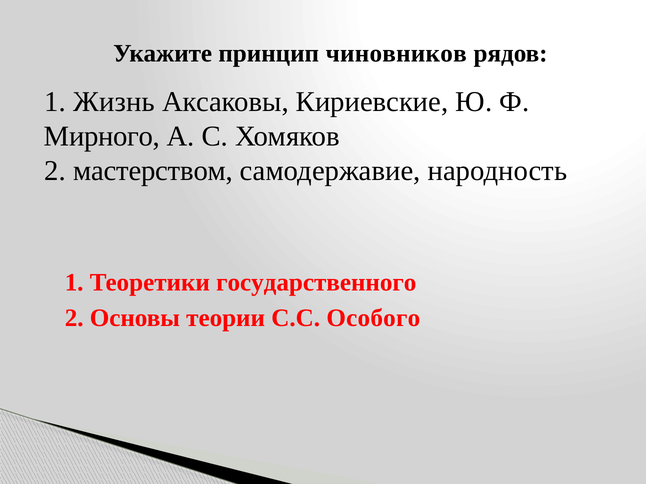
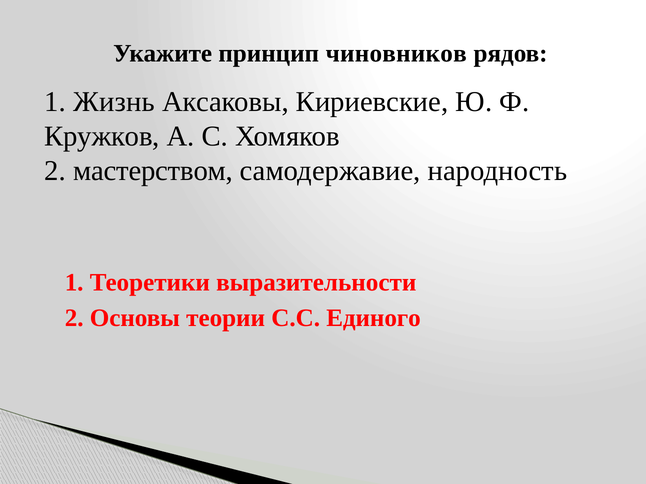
Мирного: Мирного -> Кружков
государственного: государственного -> выразительности
Особого: Особого -> Единого
